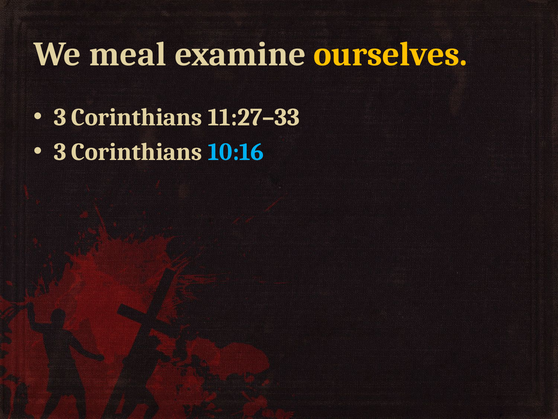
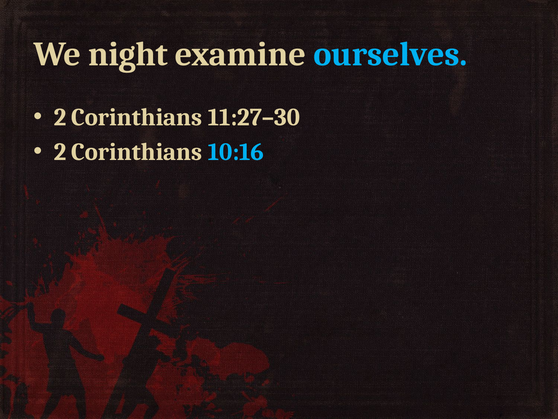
meal: meal -> night
ourselves colour: yellow -> light blue
3 at (60, 117): 3 -> 2
11:27–33: 11:27–33 -> 11:27–30
3 at (60, 152): 3 -> 2
